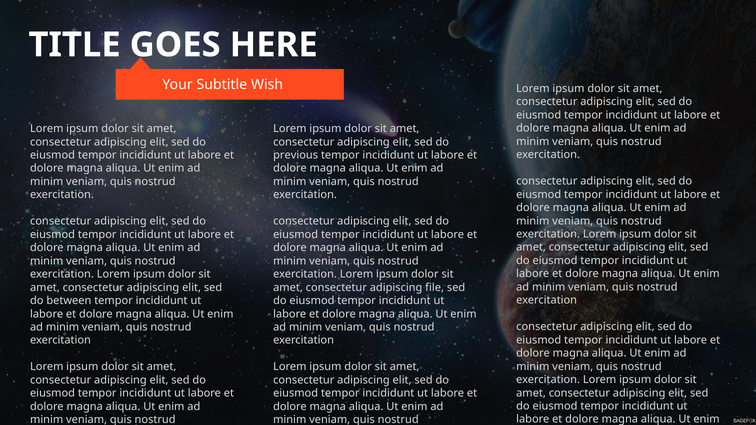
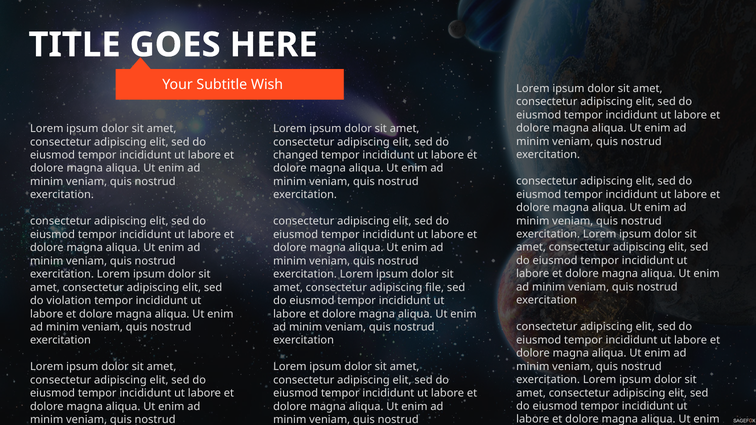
previous: previous -> changed
between: between -> violation
